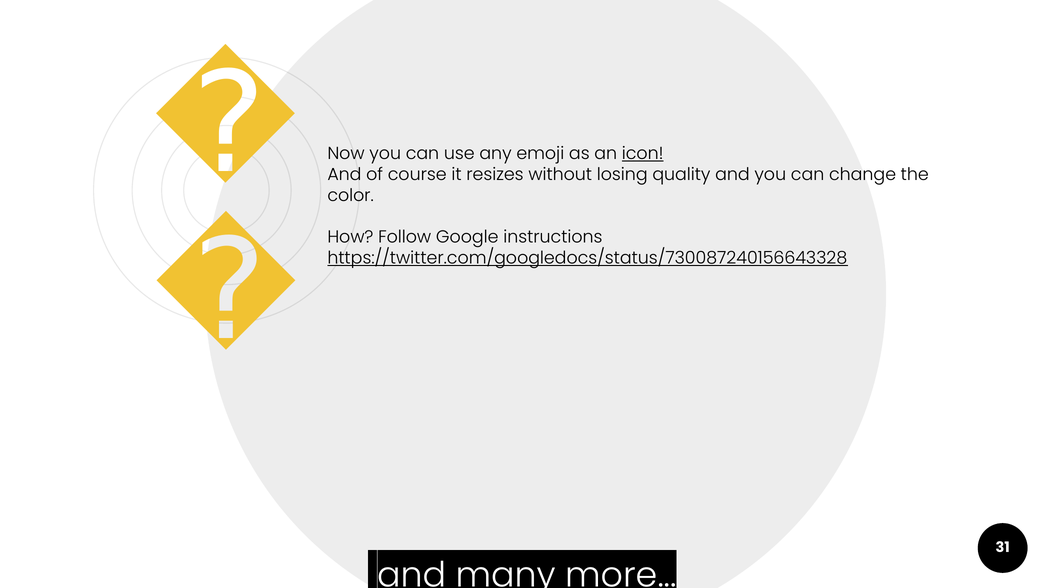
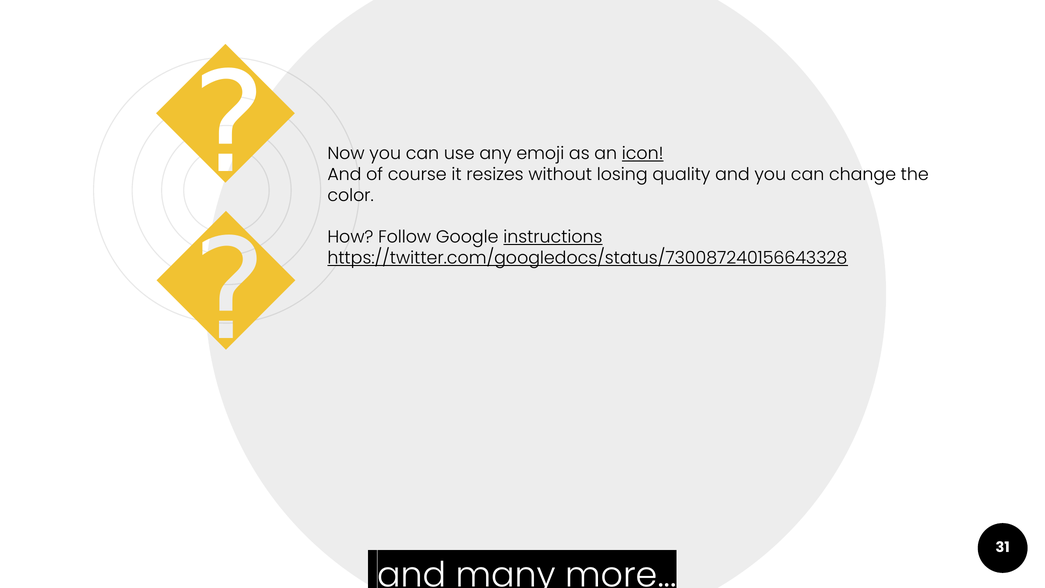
instructions underline: none -> present
